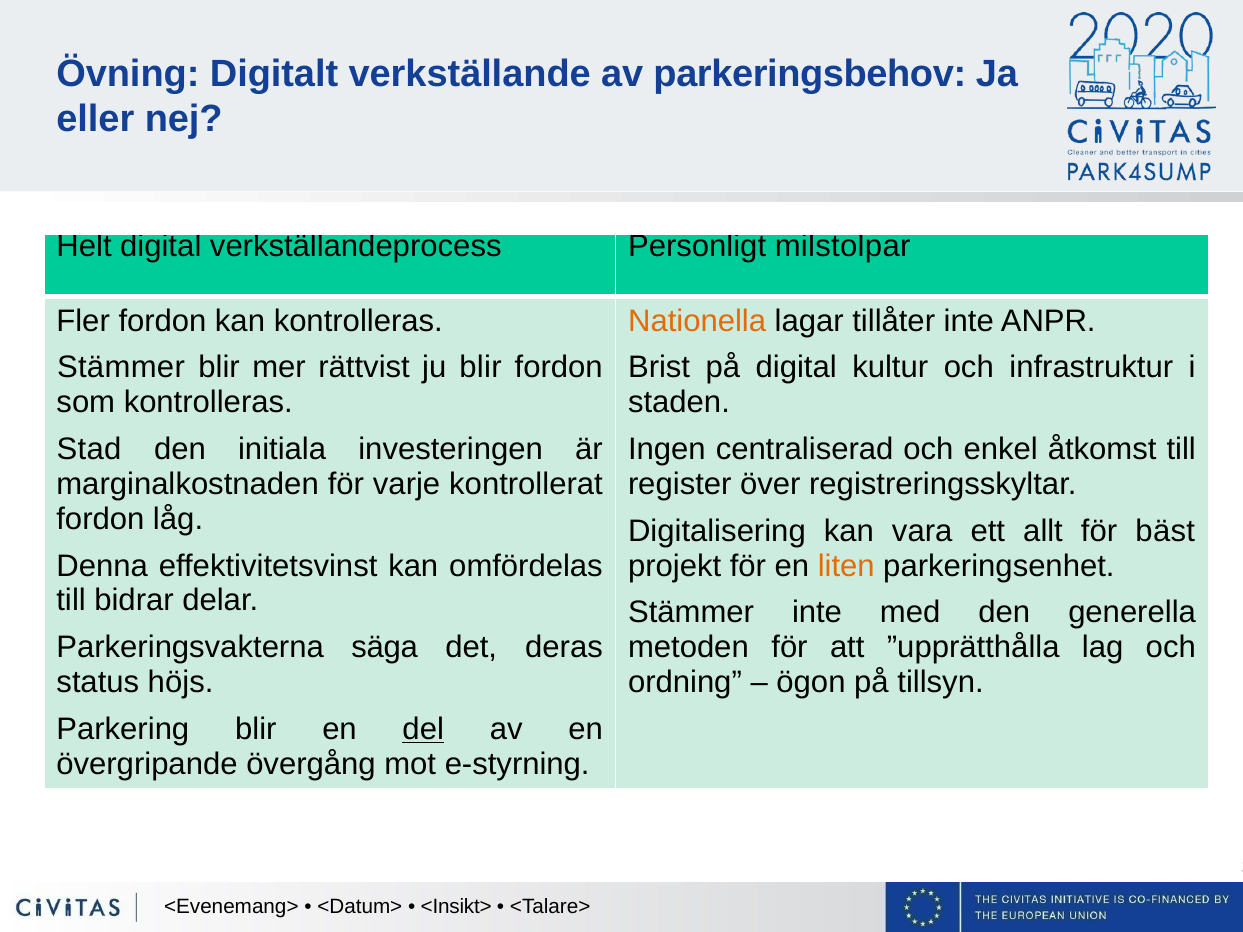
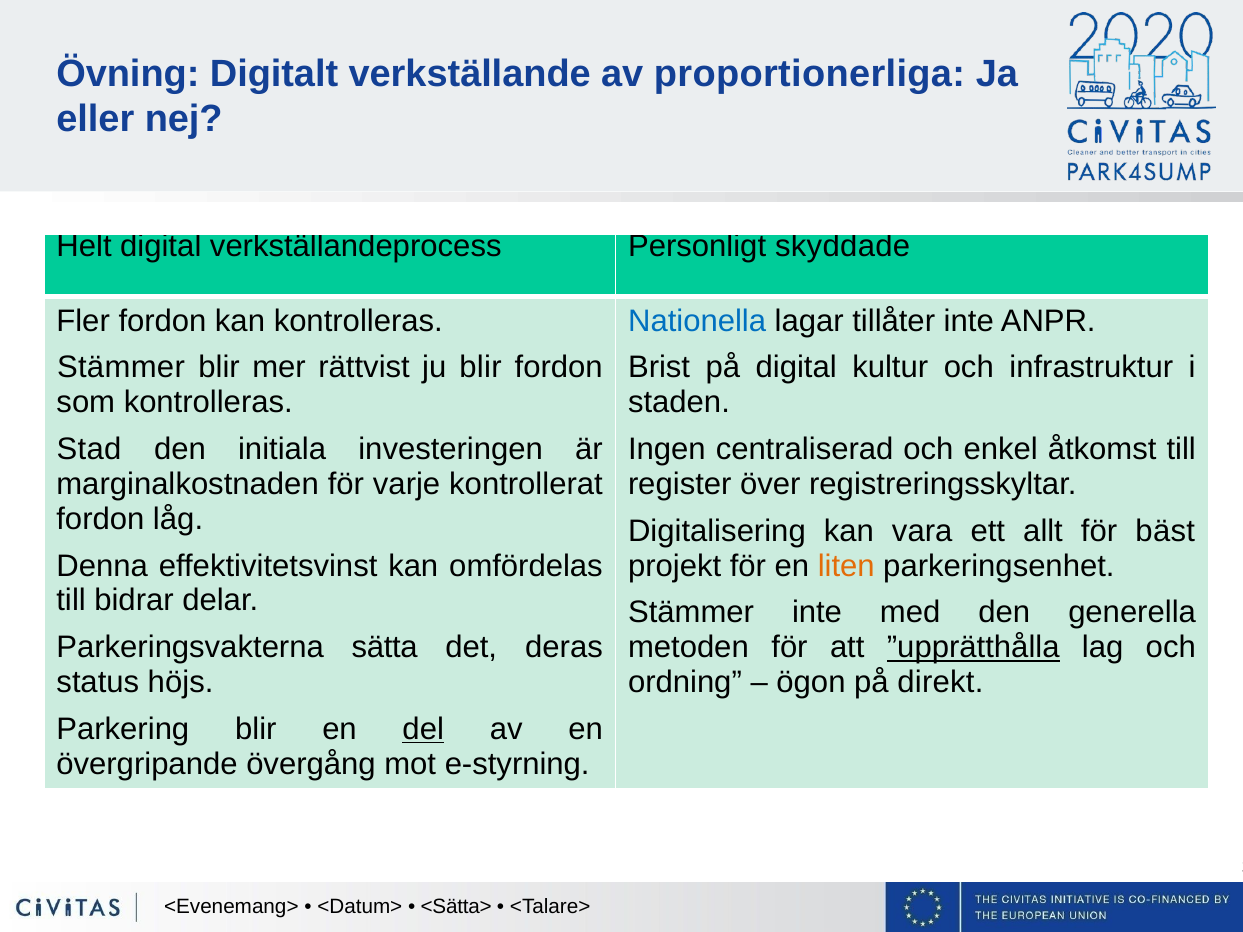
parkeringsbehov: parkeringsbehov -> proportionerliga
milstolpar: milstolpar -> skyddade
Nationella colour: orange -> blue
säga: säga -> sätta
”upprätthålla underline: none -> present
tillsyn: tillsyn -> direkt
<Insikt>: <Insikt> -> <Sätta>
